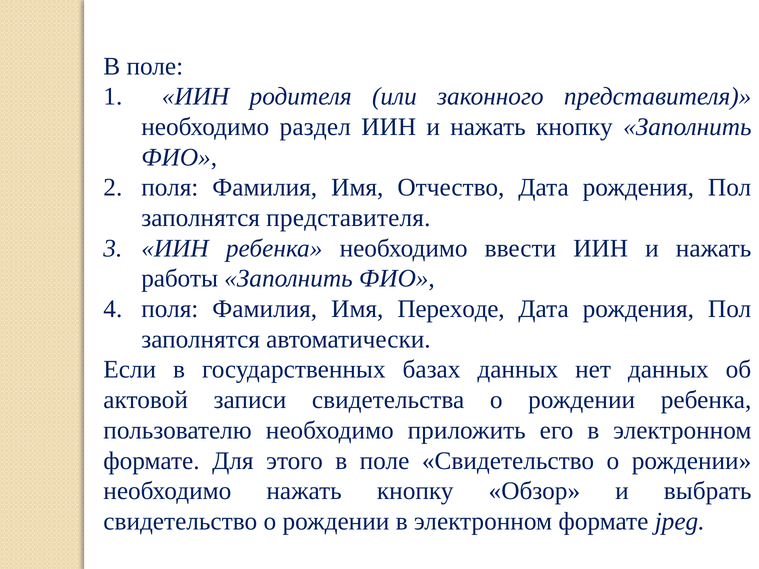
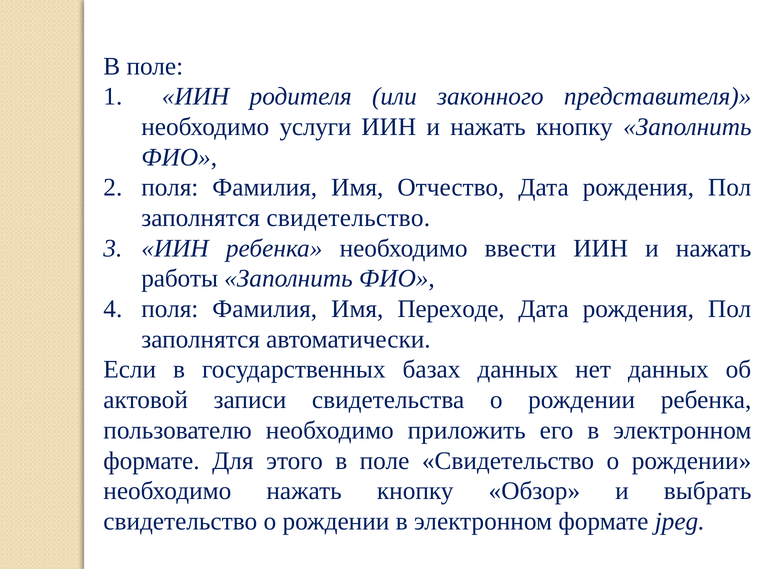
раздел: раздел -> услуги
заполнятся представителя: представителя -> свидетельство
